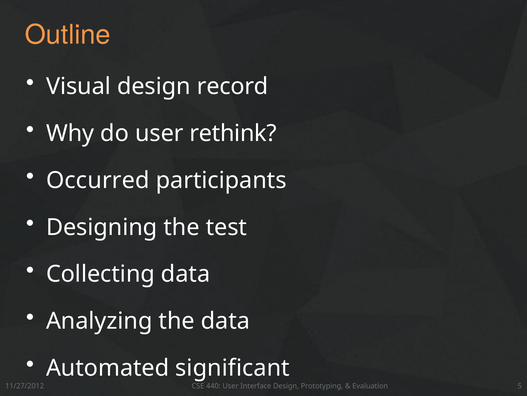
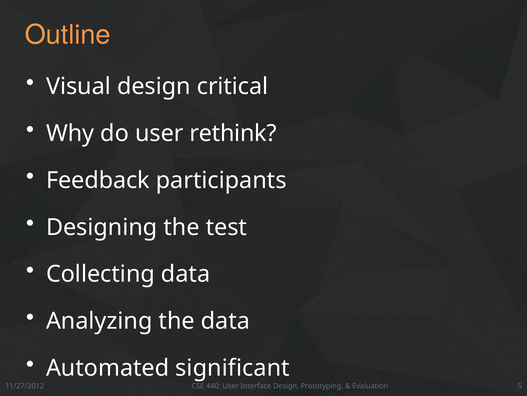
record: record -> critical
Occurred: Occurred -> Feedback
